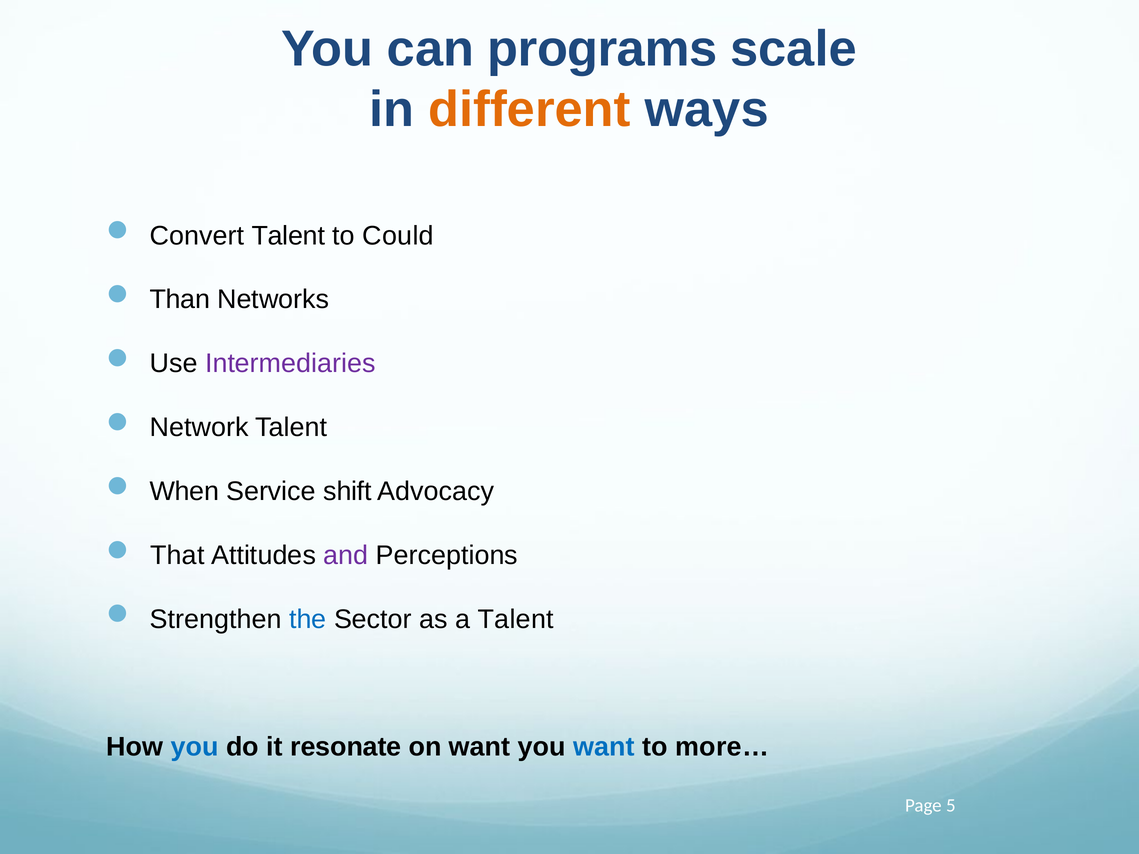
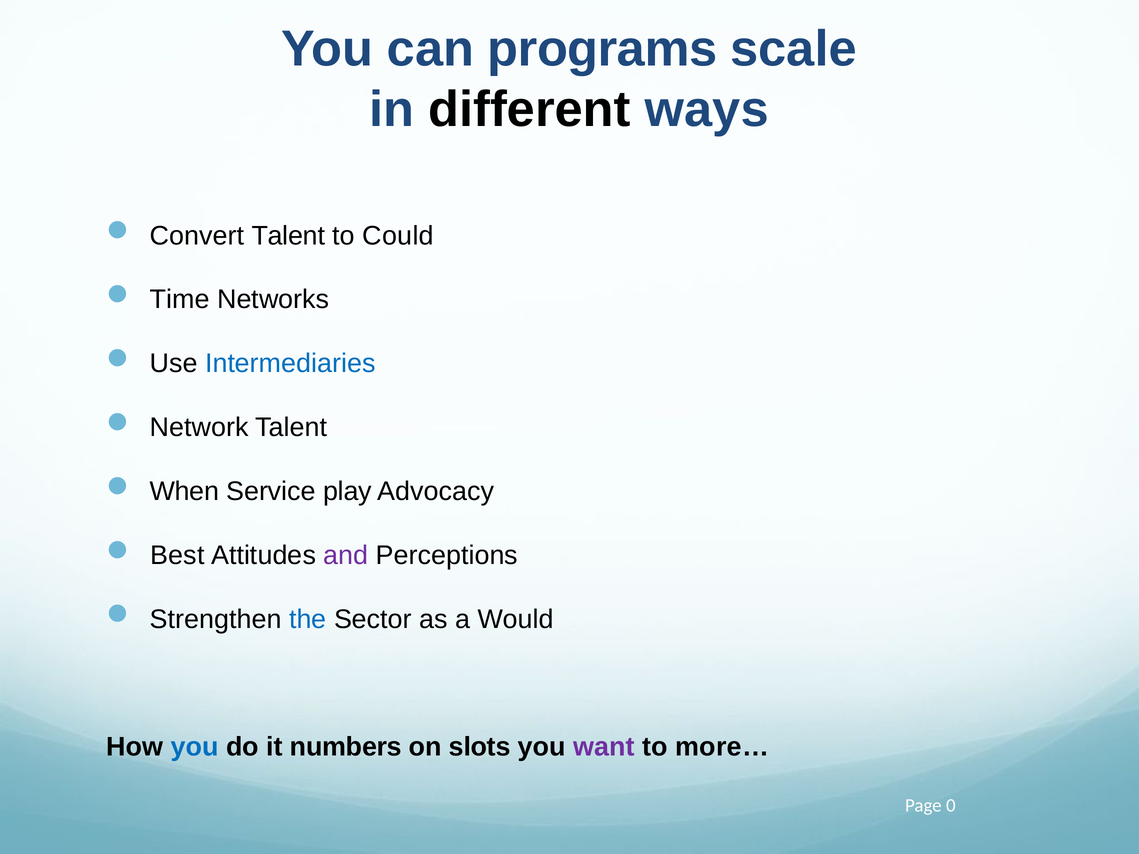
different colour: orange -> black
Than: Than -> Time
Intermediaries colour: purple -> blue
shift: shift -> play
That: That -> Best
a Talent: Talent -> Would
resonate: resonate -> numbers
on want: want -> slots
want at (604, 747) colour: blue -> purple
5: 5 -> 0
